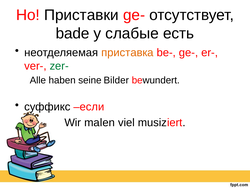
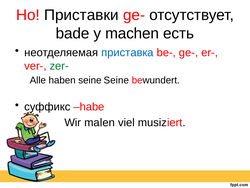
слабые: слабые -> machen
приставка colour: orange -> blue
seine Bilder: Bilder -> Seine
если: если -> habe
